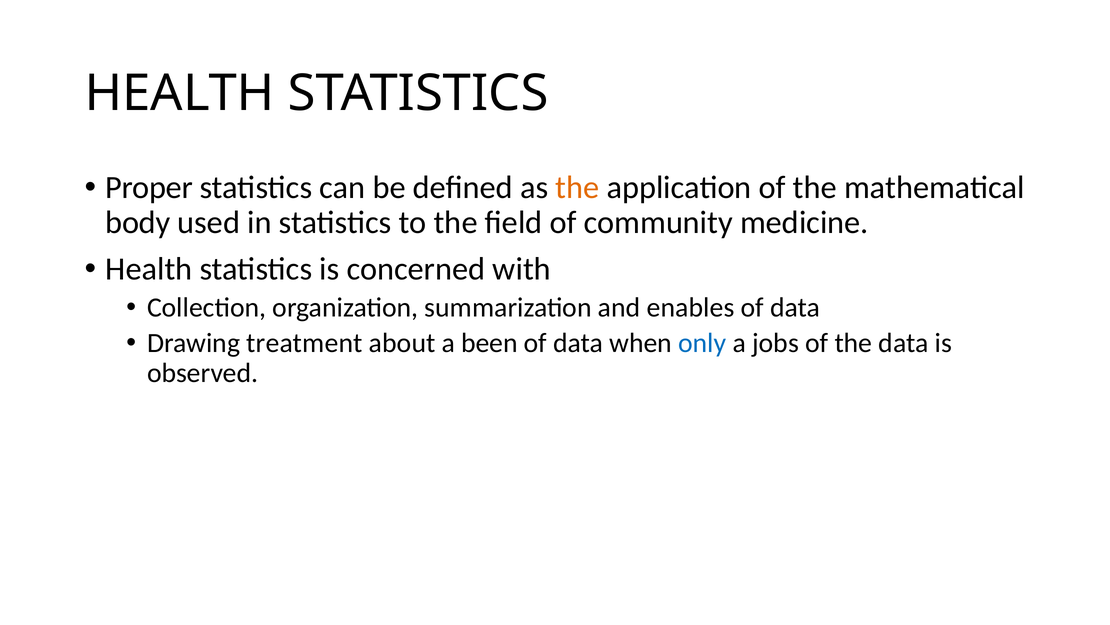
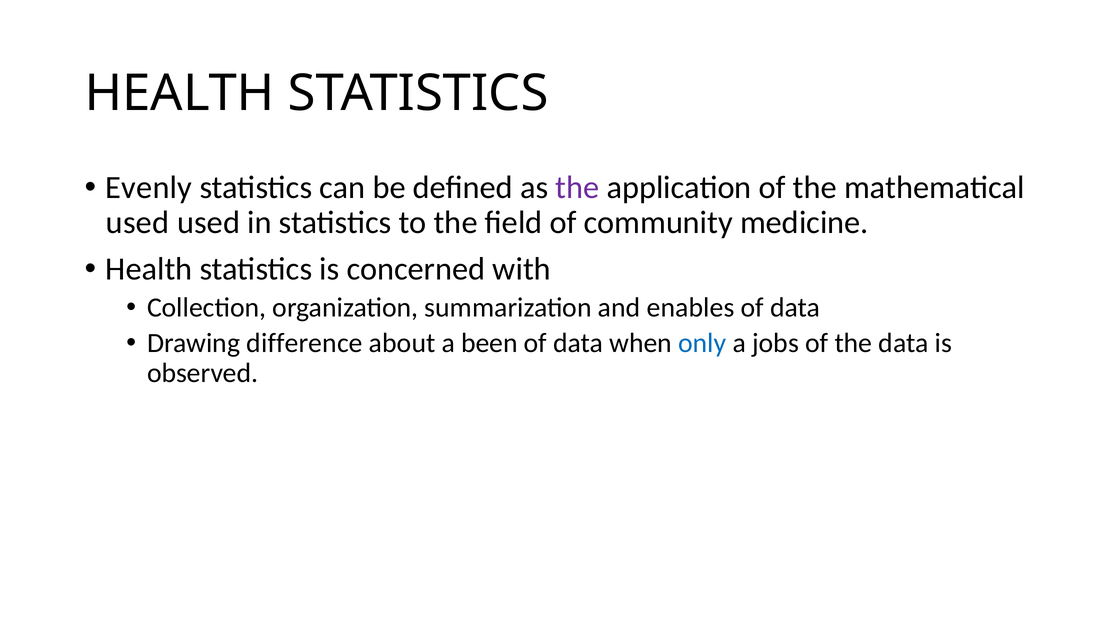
Proper: Proper -> Evenly
the at (577, 188) colour: orange -> purple
body at (138, 223): body -> used
treatment: treatment -> difference
